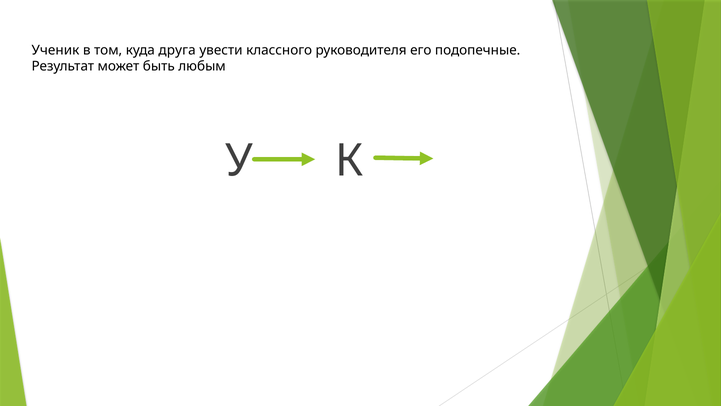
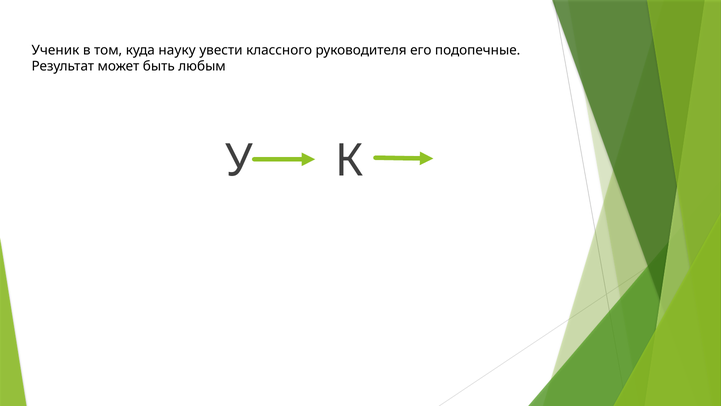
друга: друга -> науку
